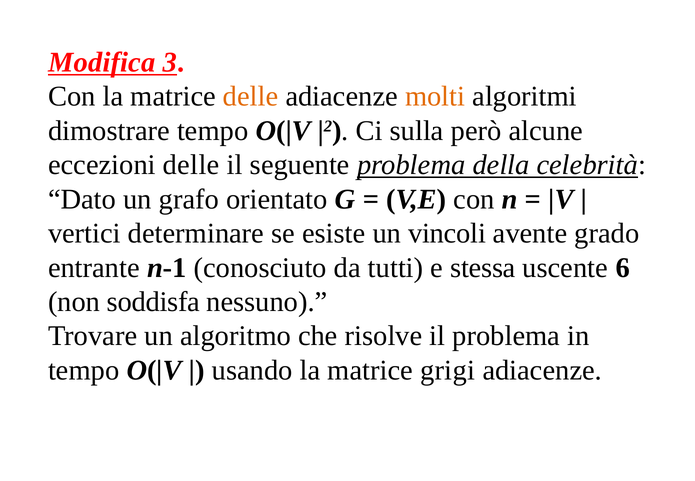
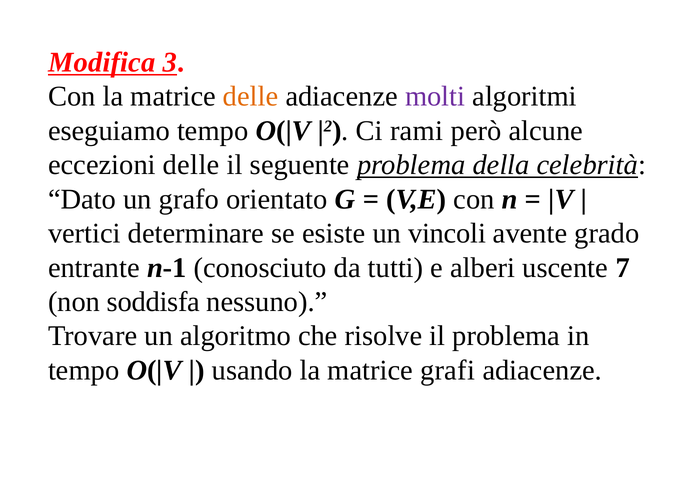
molti colour: orange -> purple
dimostrare: dimostrare -> eseguiamo
sulla: sulla -> rami
stessa: stessa -> alberi
6: 6 -> 7
grigi: grigi -> grafi
